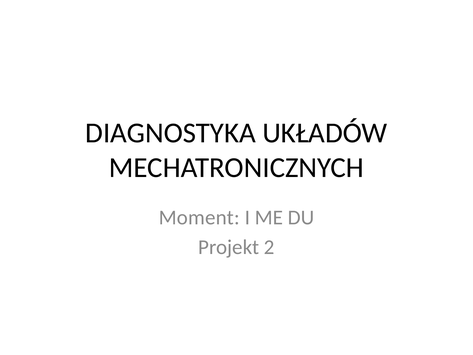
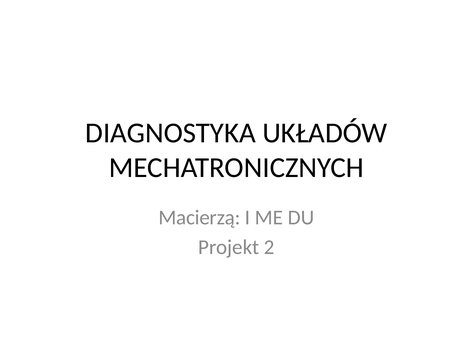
Moment: Moment -> Macierzą
